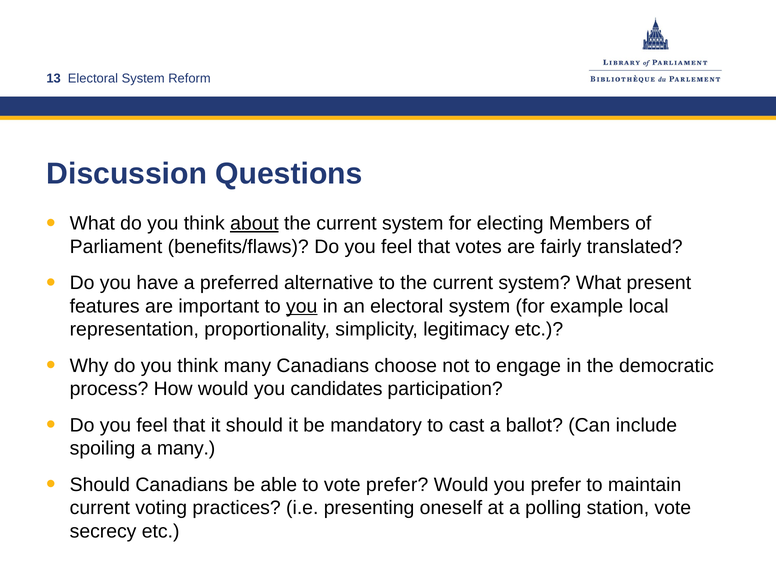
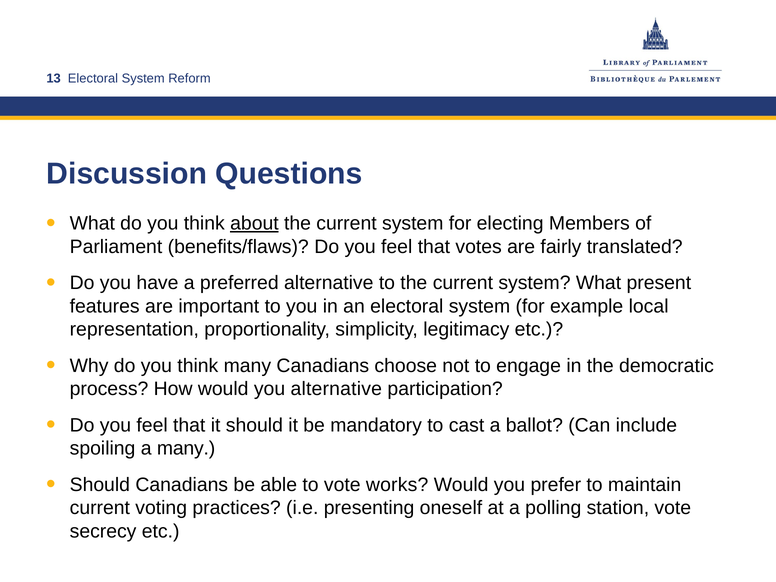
you at (302, 306) underline: present -> none
you candidates: candidates -> alternative
vote prefer: prefer -> works
